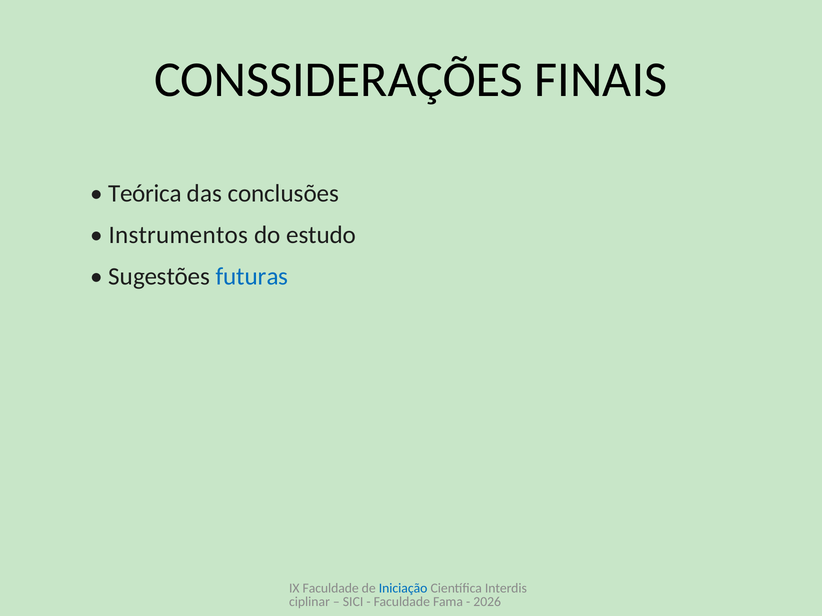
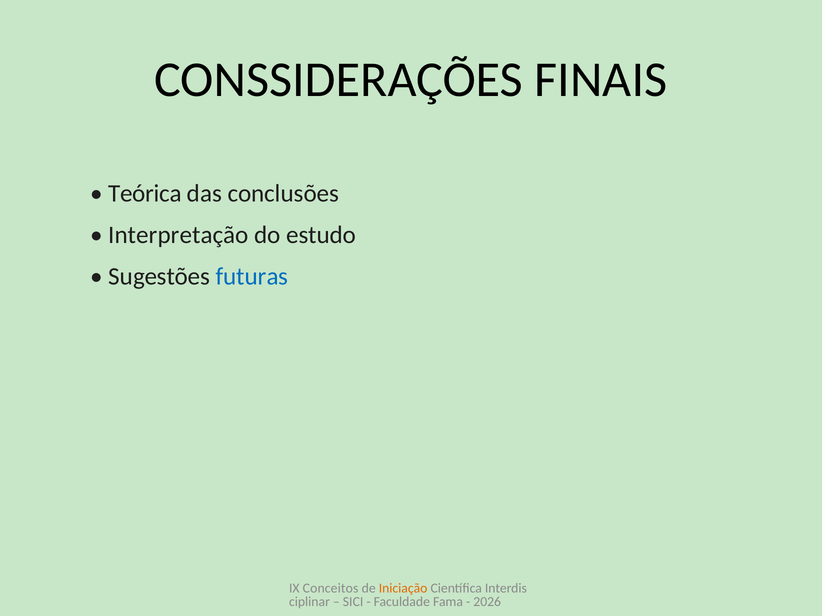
Instrumentos: Instrumentos -> Interpretação
IX Faculdade: Faculdade -> Conceitos
Iniciação colour: blue -> orange
